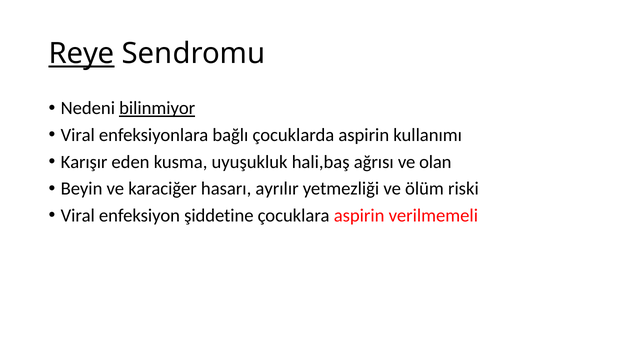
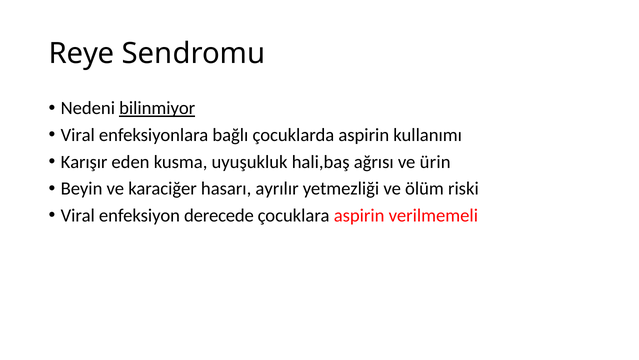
Reye underline: present -> none
olan: olan -> ürin
şiddetine: şiddetine -> derecede
